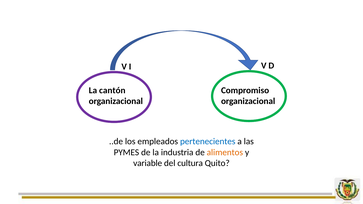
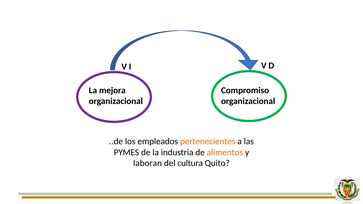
cantón: cantón -> mejora
pertenecientes colour: blue -> orange
variable: variable -> laboran
